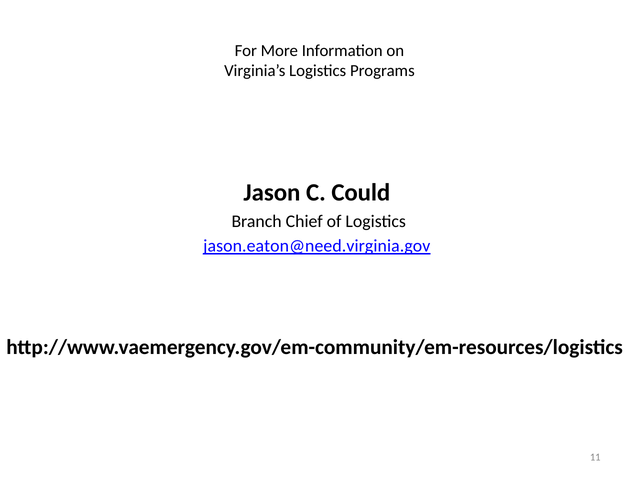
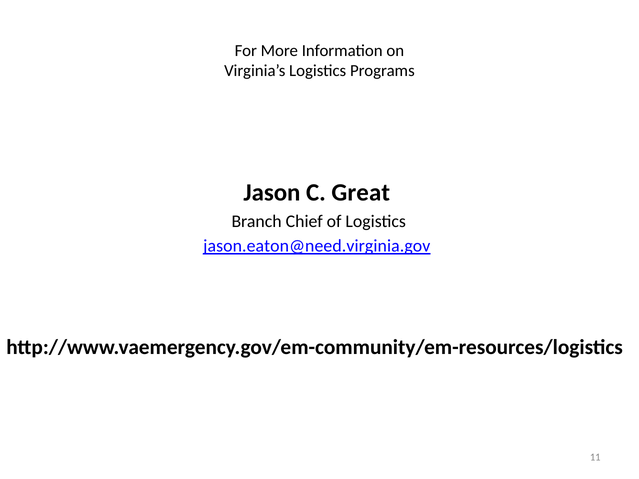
Could: Could -> Great
